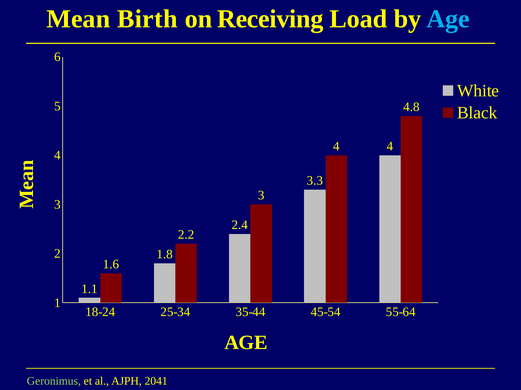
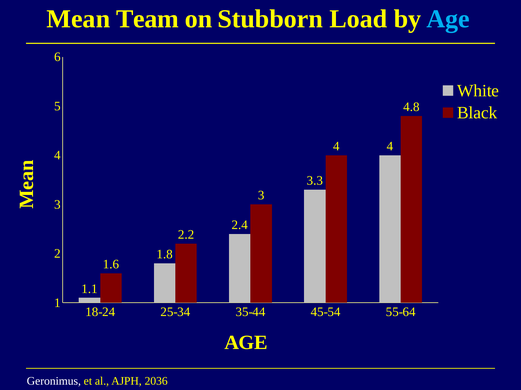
Birth: Birth -> Team
Receiving: Receiving -> Stubborn
Geronimus colour: light green -> white
2041: 2041 -> 2036
